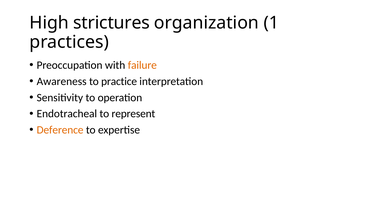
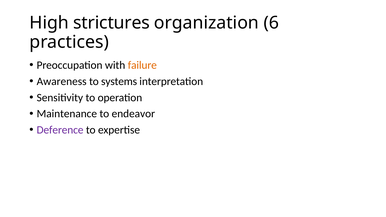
1: 1 -> 6
practice: practice -> systems
Endotracheal: Endotracheal -> Maintenance
represent: represent -> endeavor
Deference colour: orange -> purple
